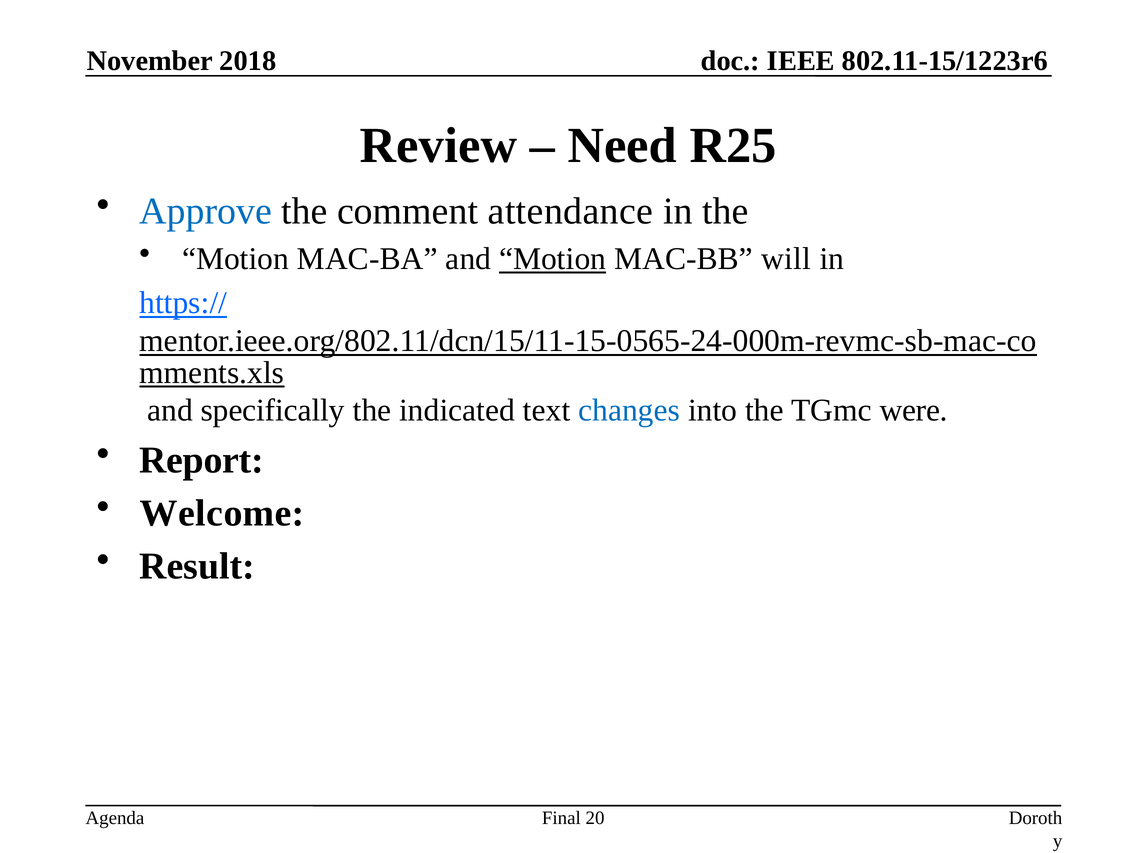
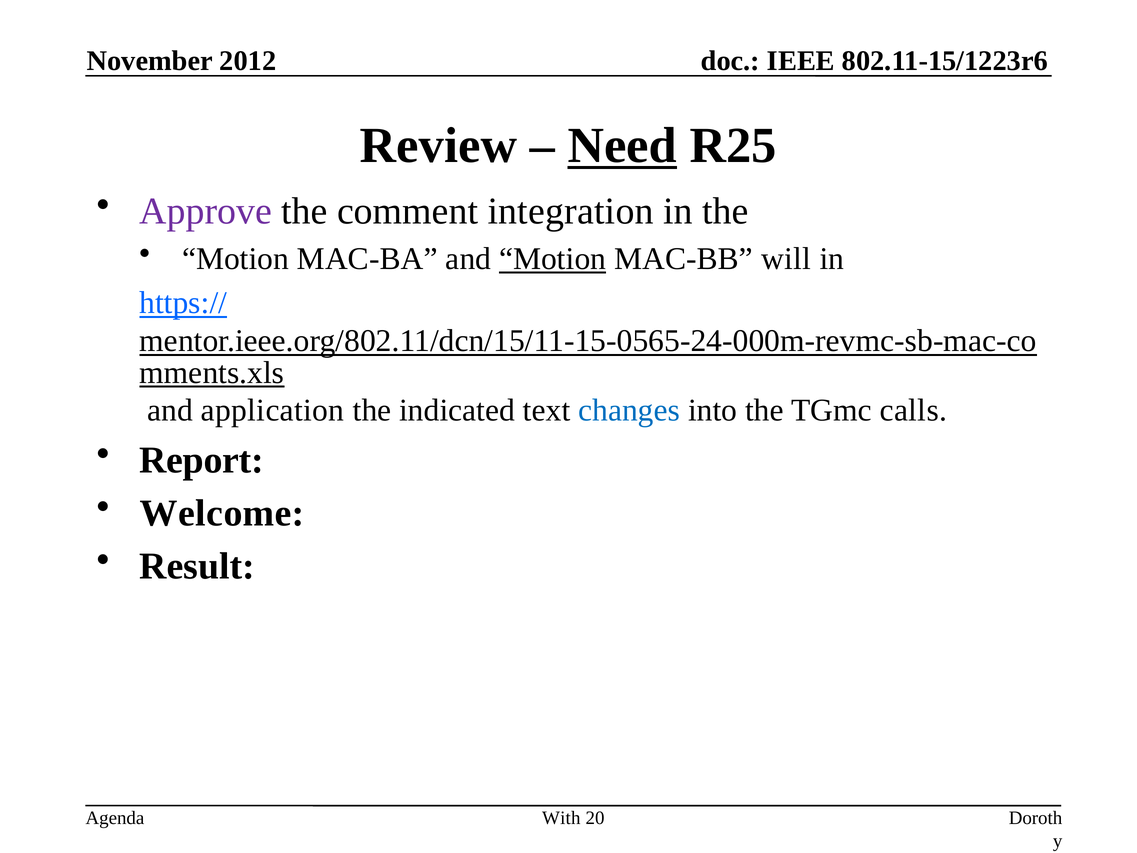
2018: 2018 -> 2012
Need underline: none -> present
Approve colour: blue -> purple
attendance: attendance -> integration
specifically: specifically -> application
were: were -> calls
Final: Final -> With
